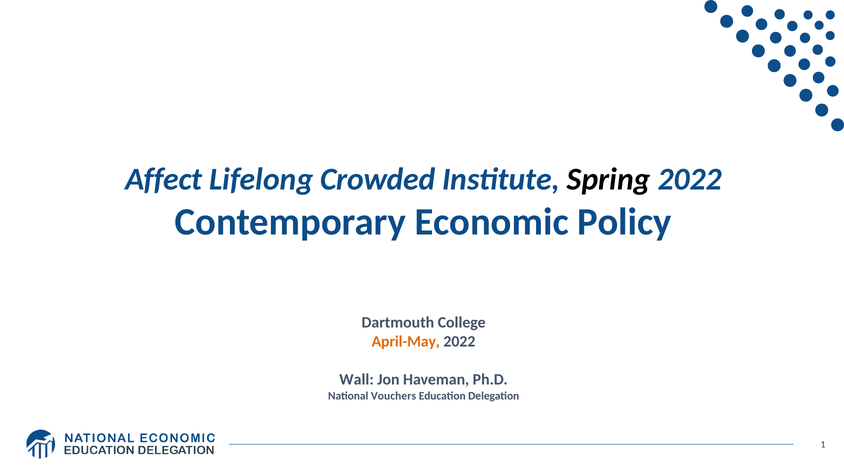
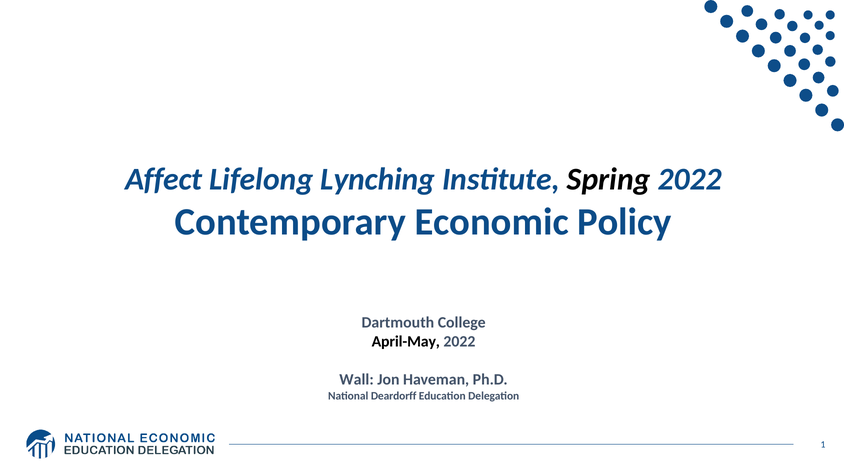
Crowded: Crowded -> Lynching
April-May colour: orange -> black
Vouchers: Vouchers -> Deardorff
